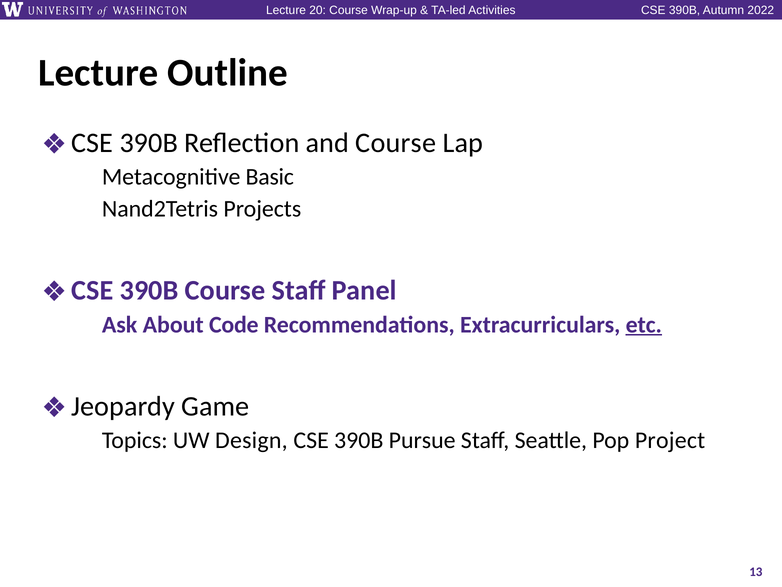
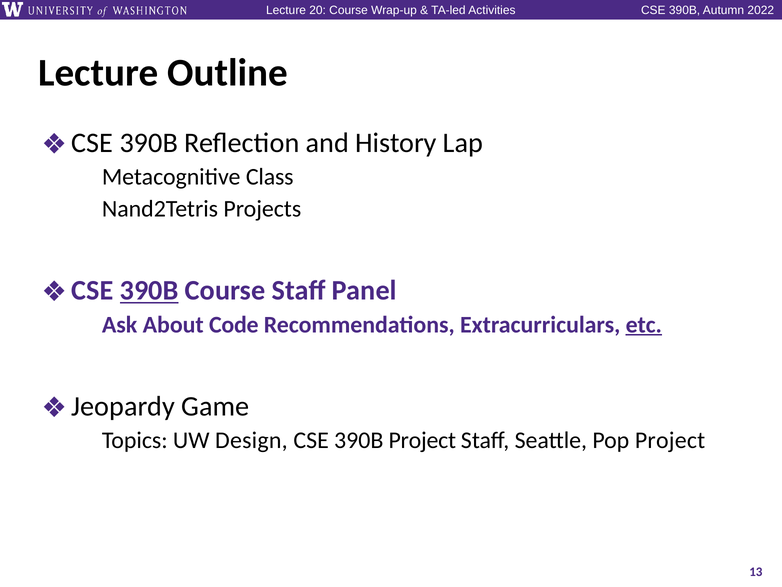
and Course: Course -> History
Basic: Basic -> Class
390B at (149, 290) underline: none -> present
390B Pursue: Pursue -> Project
